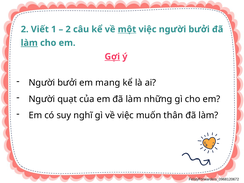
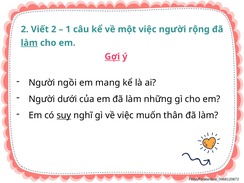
Viết 1: 1 -> 2
2 at (68, 29): 2 -> 1
một underline: present -> none
việc người bưởi: bưởi -> rộng
bưởi at (67, 83): bưởi -> ngồi
quạt: quạt -> dưới
suy underline: none -> present
